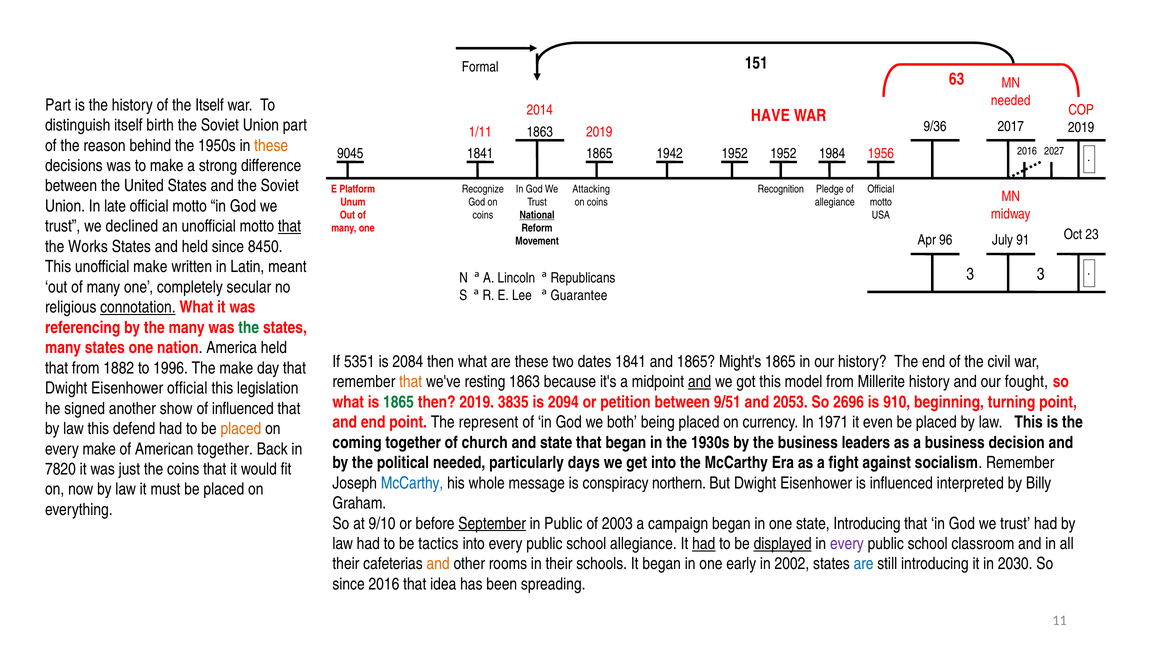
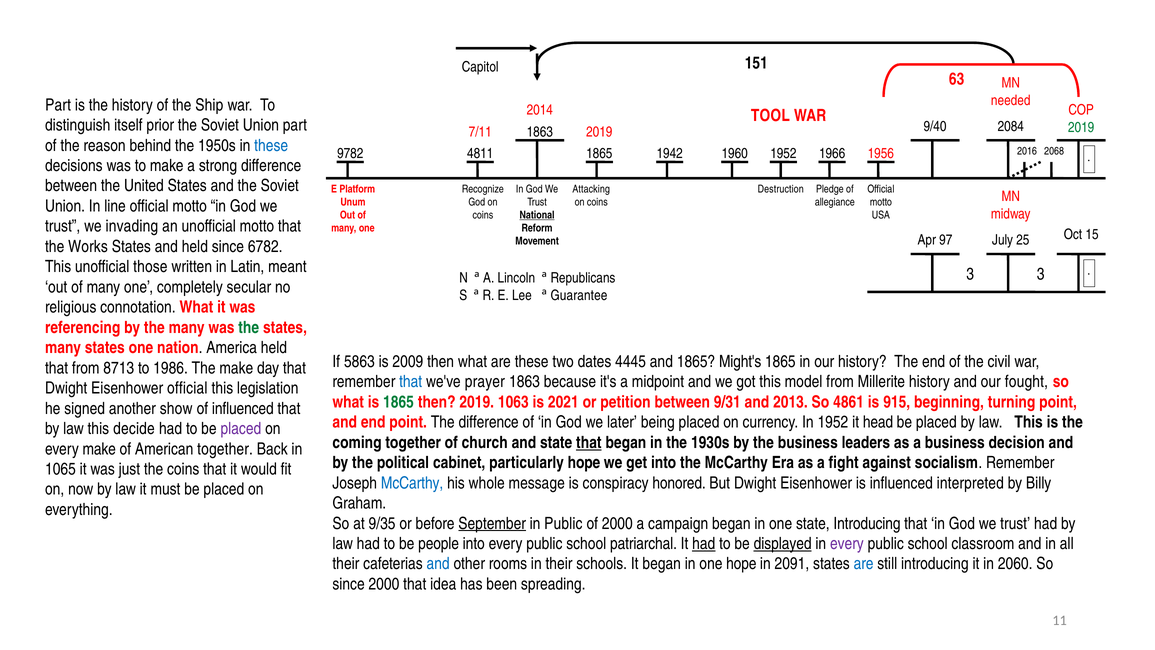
Formal: Formal -> Capitol
the Itself: Itself -> Ship
HAVE: HAVE -> TOOL
birth: birth -> prior
9/36: 9/36 -> 9/40
2017: 2017 -> 2084
2019 at (1081, 127) colour: black -> green
1/11: 1/11 -> 7/11
these at (271, 145) colour: orange -> blue
2027: 2027 -> 2068
9045: 9045 -> 9782
1841 at (480, 153): 1841 -> 4811
1942 1952: 1952 -> 1960
1984: 1984 -> 1966
Recognition: Recognition -> Destruction
late: late -> line
declined: declined -> invading
that at (290, 226) underline: present -> none
23: 23 -> 15
96: 96 -> 97
91: 91 -> 25
8450: 8450 -> 6782
unofficial make: make -> those
connotation underline: present -> none
5351: 5351 -> 5863
2084: 2084 -> 2009
dates 1841: 1841 -> 4445
1882: 1882 -> 8713
1996: 1996 -> 1986
that at (411, 382) colour: orange -> blue
resting: resting -> prayer
and at (700, 382) underline: present -> none
3835: 3835 -> 1063
2094: 2094 -> 2021
9/51: 9/51 -> 9/31
2053: 2053 -> 2013
2696: 2696 -> 4861
910: 910 -> 915
The represent: represent -> difference
both: both -> later
In 1971: 1971 -> 1952
even: even -> head
defend: defend -> decide
placed at (241, 429) colour: orange -> purple
that at (589, 442) underline: none -> present
political needed: needed -> cabinet
particularly days: days -> hope
7820: 7820 -> 1065
northern: northern -> honored
9/10: 9/10 -> 9/35
of 2003: 2003 -> 2000
tactics: tactics -> people
school allegiance: allegiance -> patriarchal
and at (438, 564) colour: orange -> blue
one early: early -> hope
2002: 2002 -> 2091
2030: 2030 -> 2060
since 2016: 2016 -> 2000
